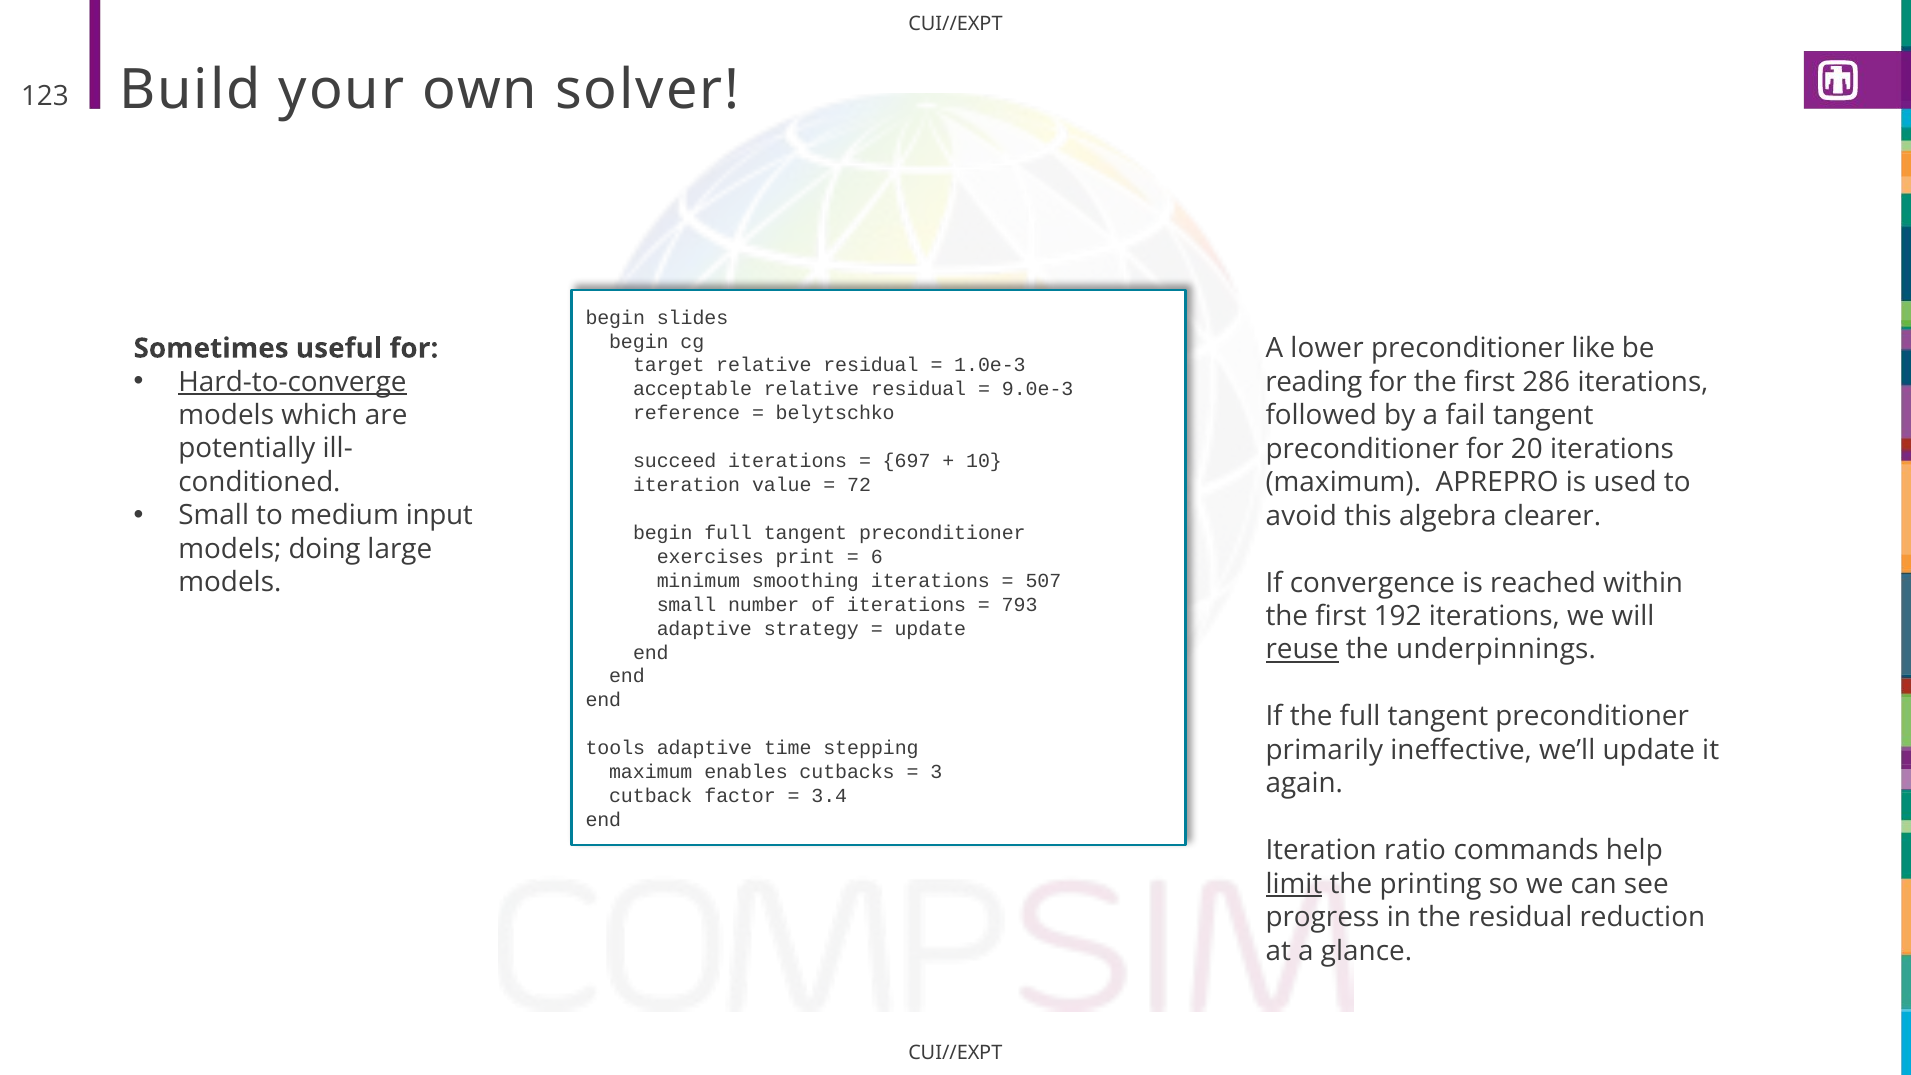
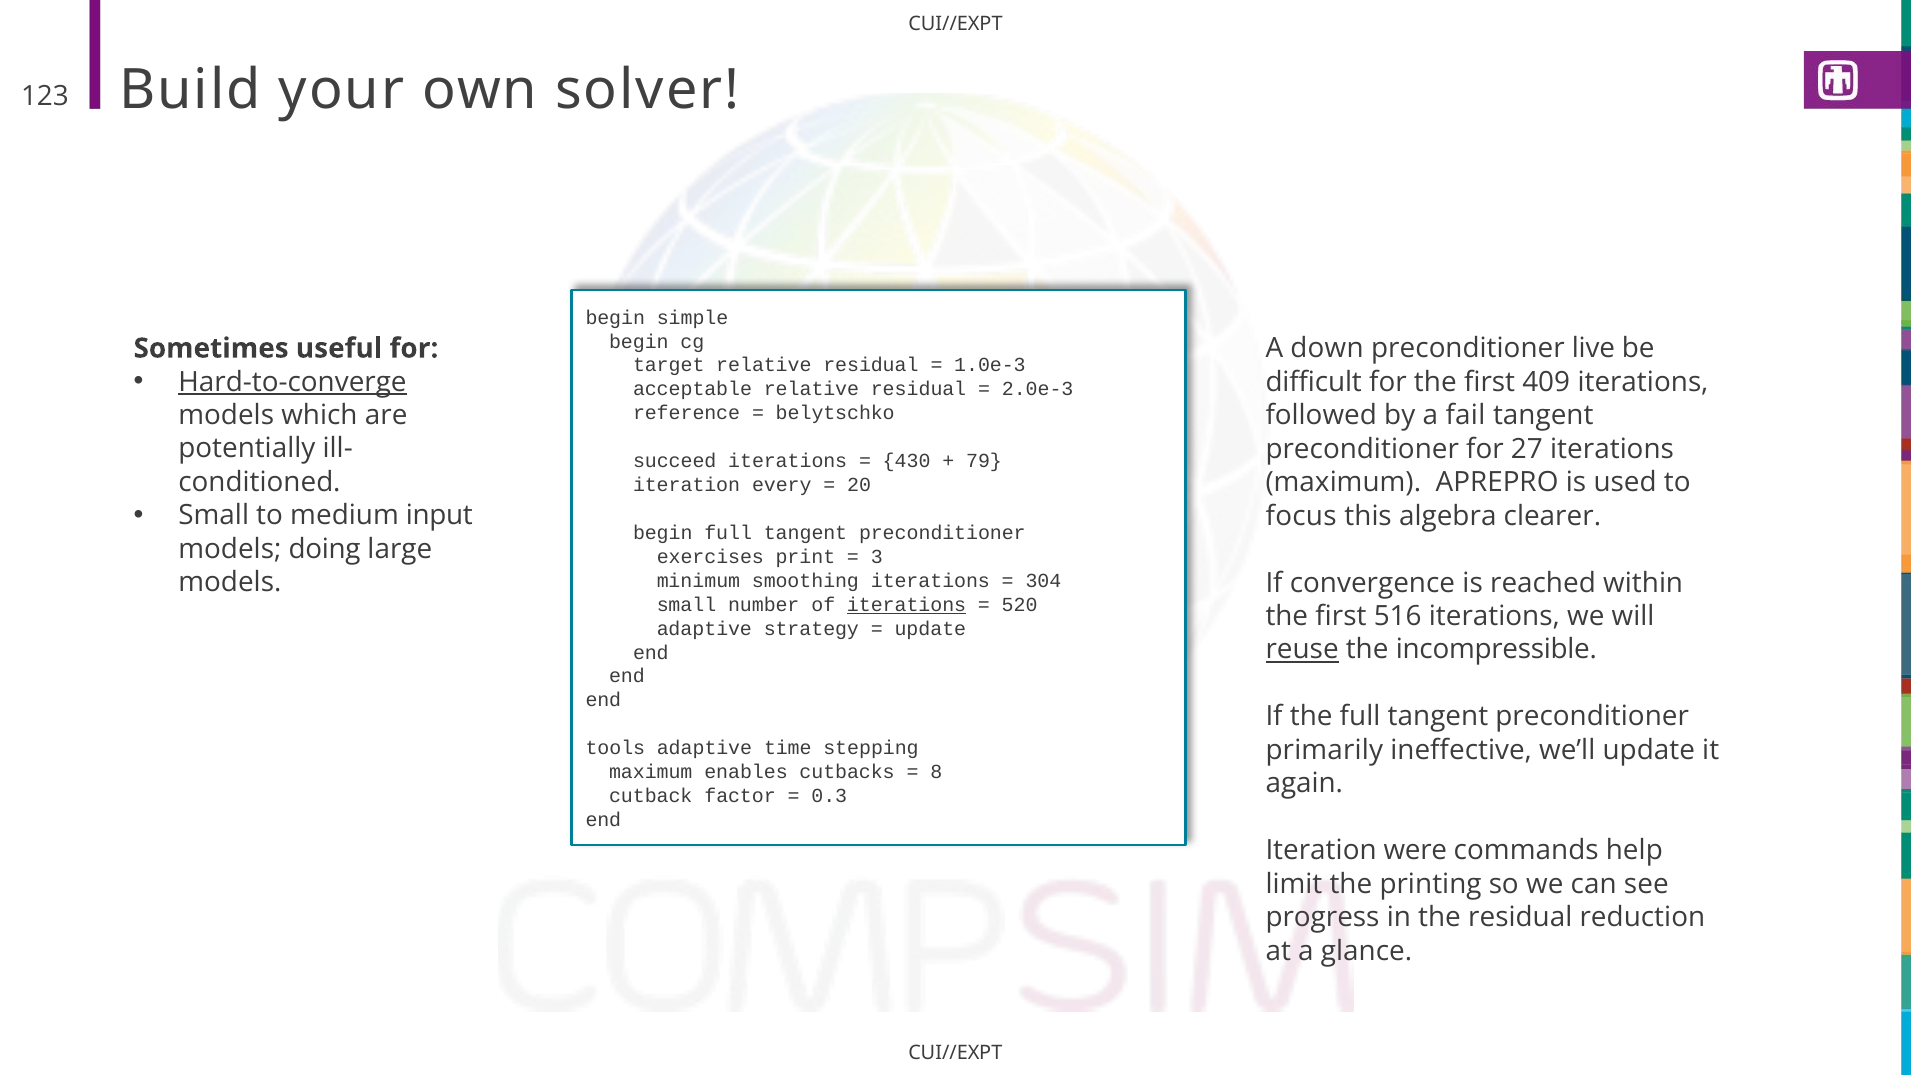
slides: slides -> simple
lower: lower -> down
like: like -> live
reading: reading -> difficult
286: 286 -> 409
9.0e-3: 9.0e-3 -> 2.0e-3
20: 20 -> 27
697: 697 -> 430
10: 10 -> 79
value: value -> every
72: 72 -> 20
avoid: avoid -> focus
6: 6 -> 3
507: 507 -> 304
iterations at (907, 605) underline: none -> present
793: 793 -> 520
192: 192 -> 516
underpinnings: underpinnings -> incompressible
3: 3 -> 8
3.4: 3.4 -> 0.3
ratio: ratio -> were
limit underline: present -> none
